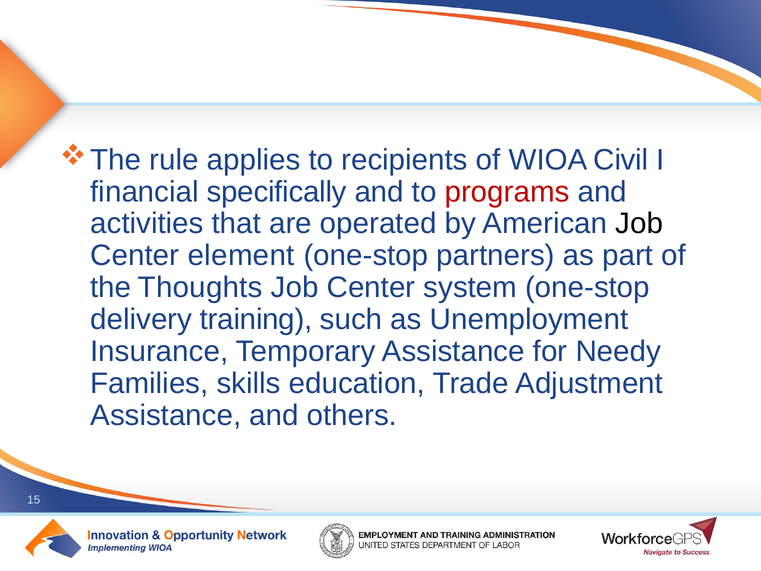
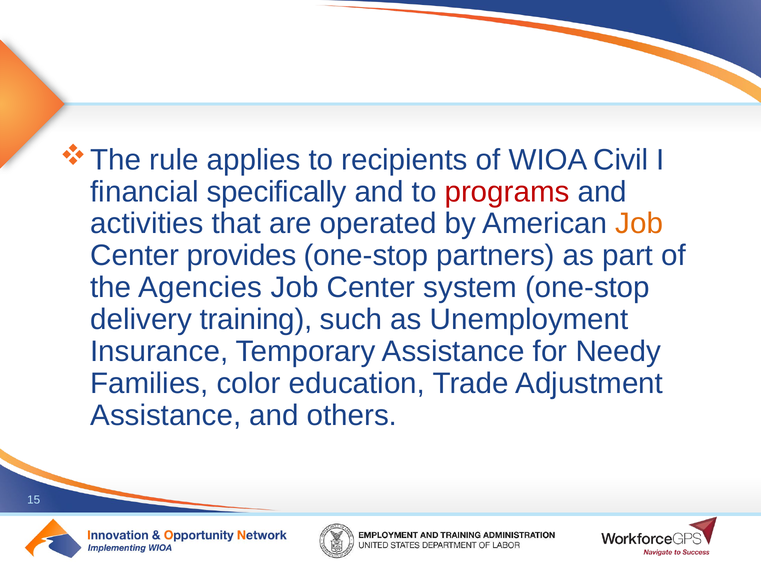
Job at (639, 224) colour: black -> orange
element: element -> provides
Thoughts: Thoughts -> Agencies
skills: skills -> color
